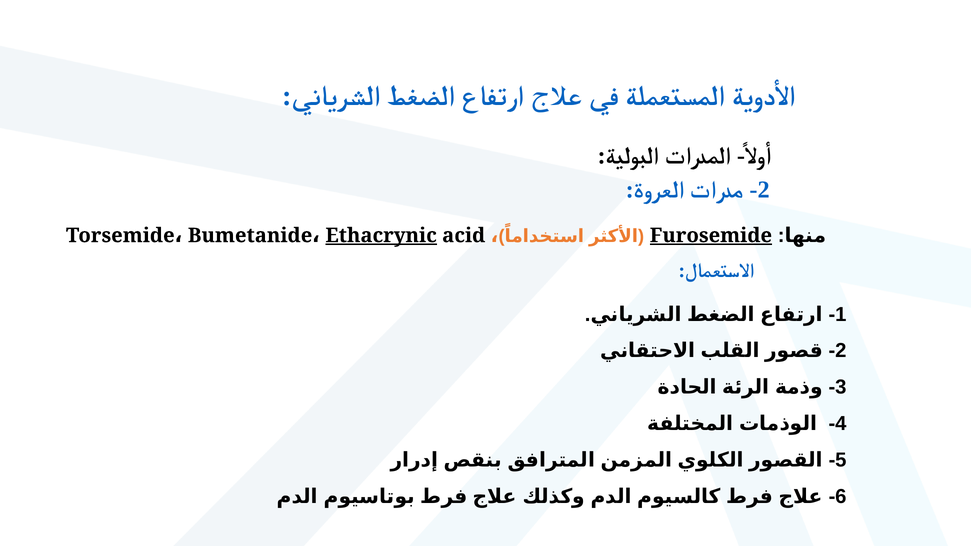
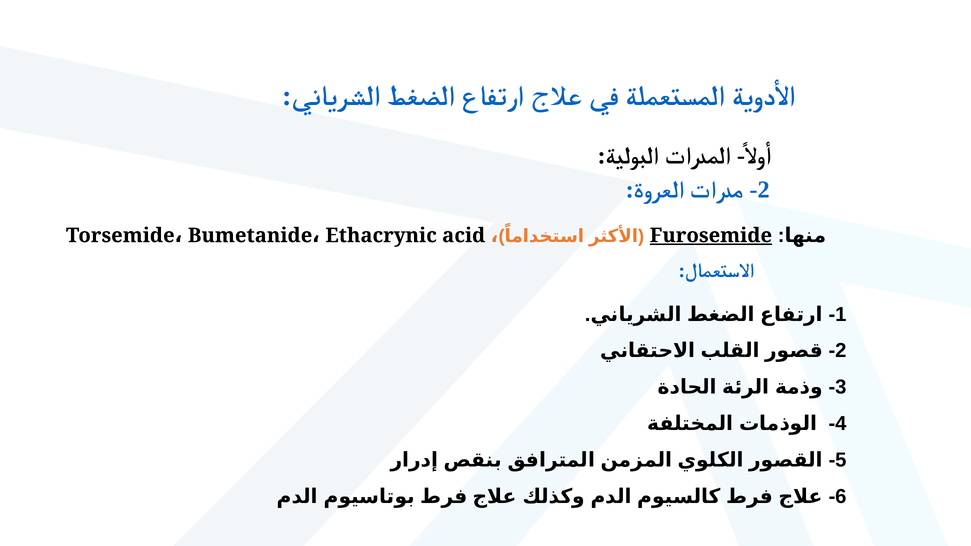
Ethacrynic underline: present -> none
